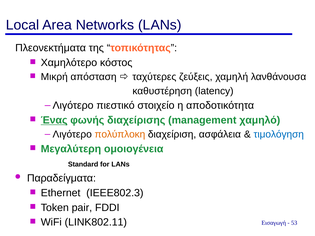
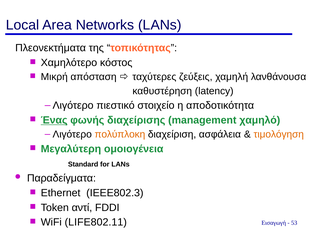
τιμολόγηση colour: blue -> orange
pair: pair -> αντί
LINK802.11: LINK802.11 -> LIFE802.11
